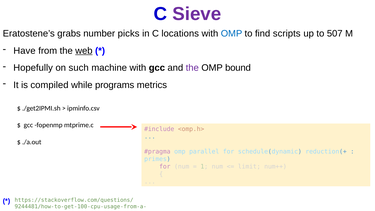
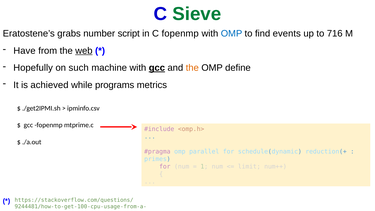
Sieve colour: purple -> green
picks: picks -> script
C locations: locations -> fopenmp
scripts: scripts -> events
507: 507 -> 716
gcc at (157, 68) underline: none -> present
the at (192, 68) colour: purple -> orange
bound: bound -> define
compiled: compiled -> achieved
